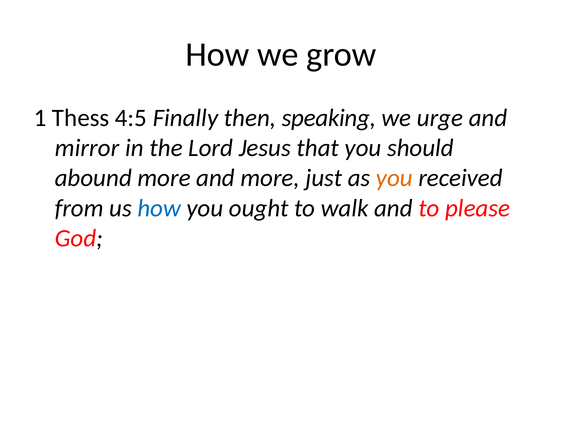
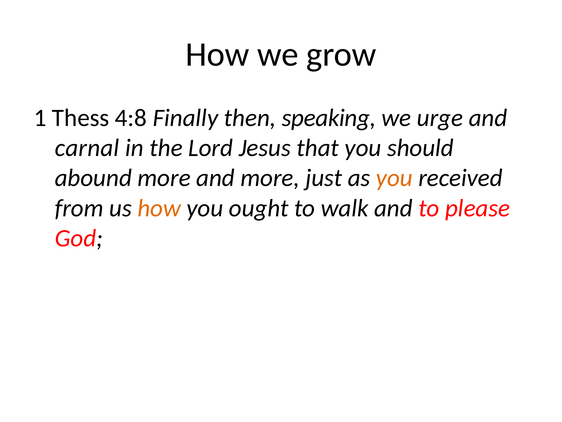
4:5: 4:5 -> 4:8
mirror: mirror -> carnal
how at (159, 208) colour: blue -> orange
